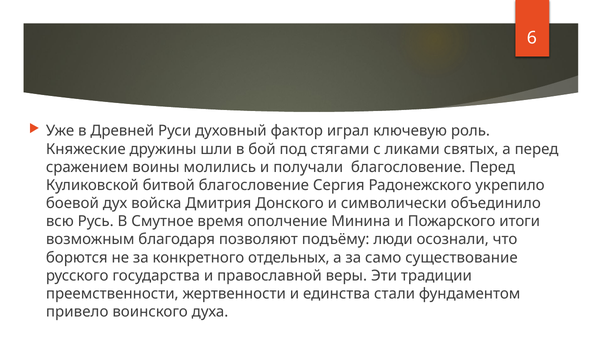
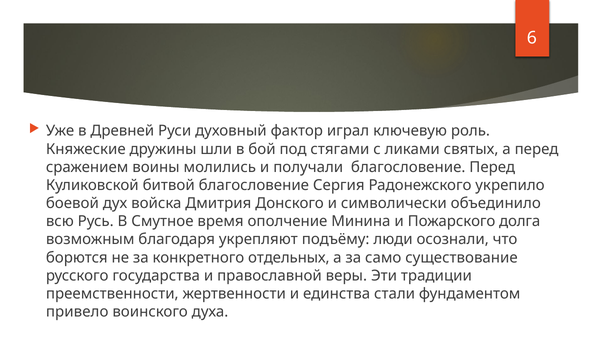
итоги: итоги -> долга
позволяют: позволяют -> укрепляют
